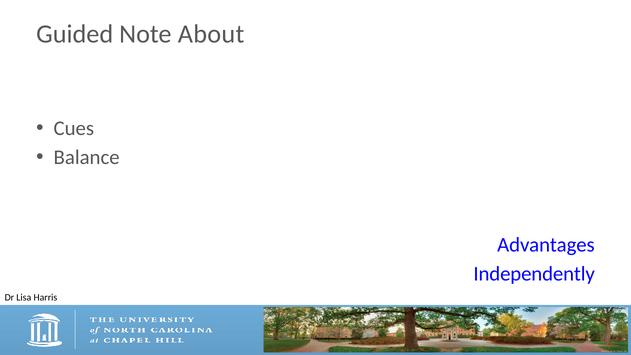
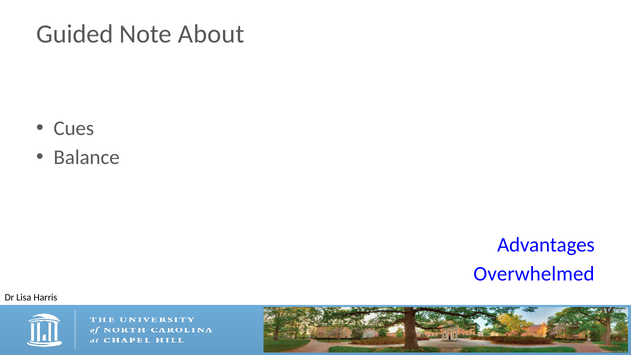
Independently: Independently -> Overwhelmed
